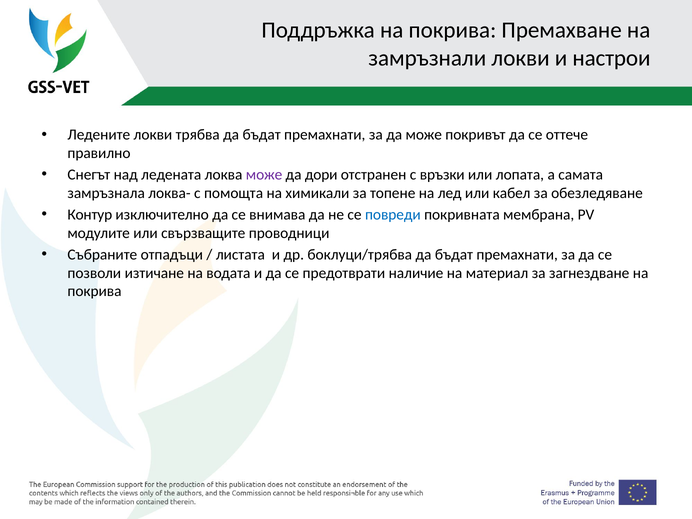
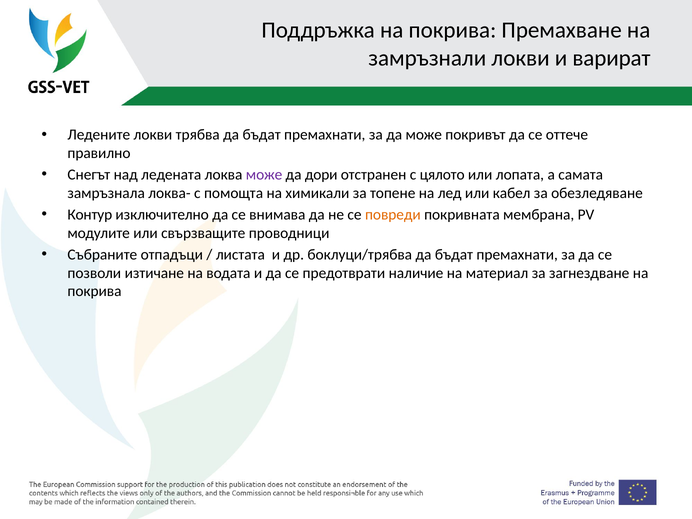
настрои: настрои -> варират
връзки: връзки -> цялото
повреди colour: blue -> orange
